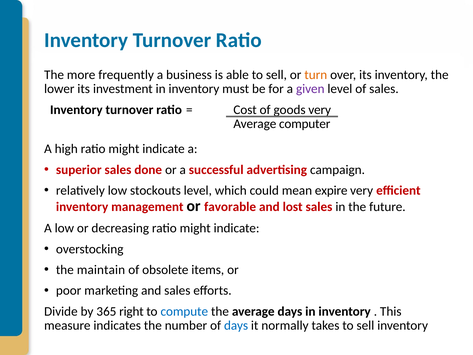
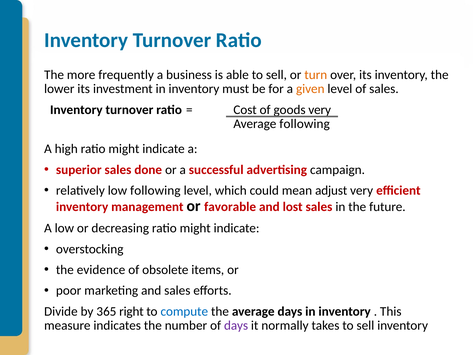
given colour: purple -> orange
Average computer: computer -> following
low stockouts: stockouts -> following
expire: expire -> adjust
maintain: maintain -> evidence
days at (236, 325) colour: blue -> purple
